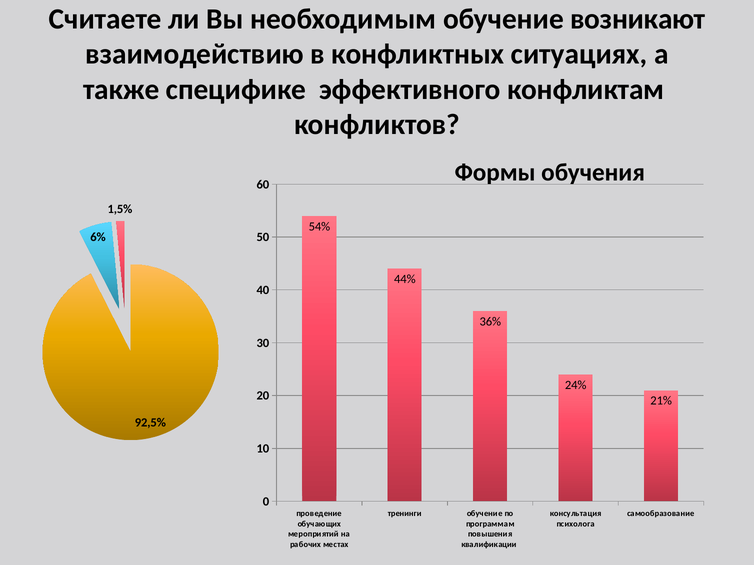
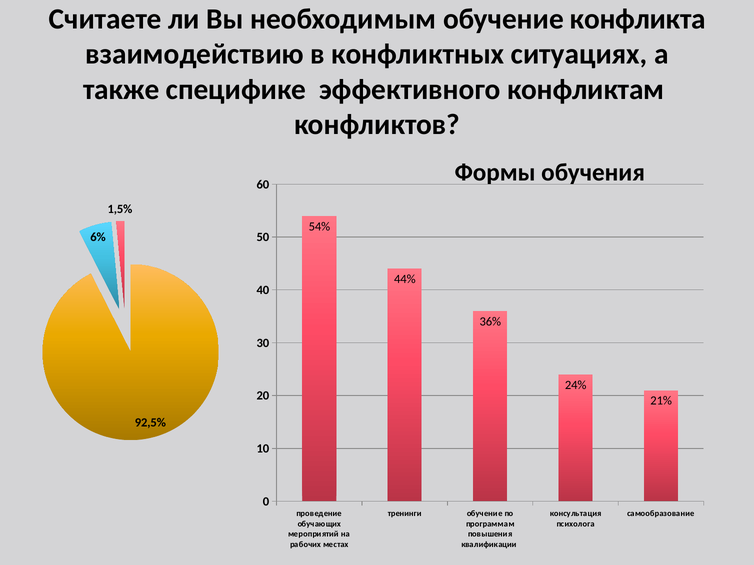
возникают: возникают -> конфликта
